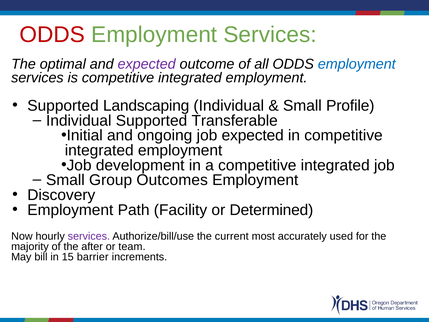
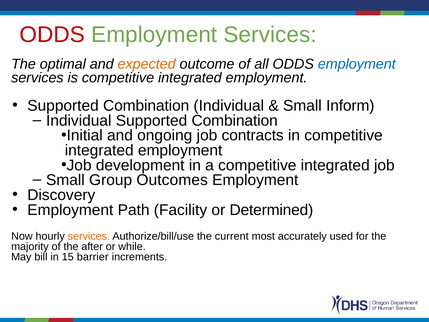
expected at (147, 64) colour: purple -> orange
Landscaping at (146, 106): Landscaping -> Combination
Profile: Profile -> Inform
Individual Supported Transferable: Transferable -> Combination
job expected: expected -> contracts
services at (89, 236) colour: purple -> orange
team: team -> while
